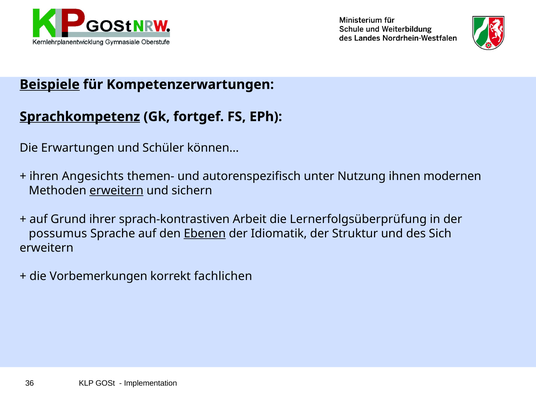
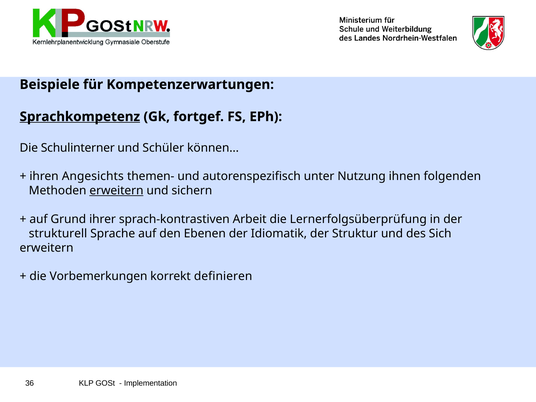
Beispiele underline: present -> none
Erwartungen: Erwartungen -> Schulinterner
modernen: modernen -> folgenden
possumus: possumus -> strukturell
Ebenen underline: present -> none
fachlichen: fachlichen -> definieren
